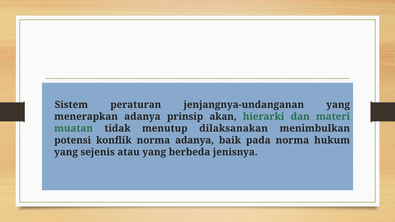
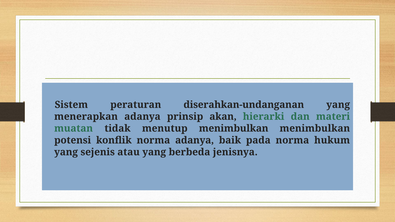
jenjangnya-undanganan: jenjangnya-undanganan -> diserahkan-undanganan
menutup dilaksanakan: dilaksanakan -> menimbulkan
